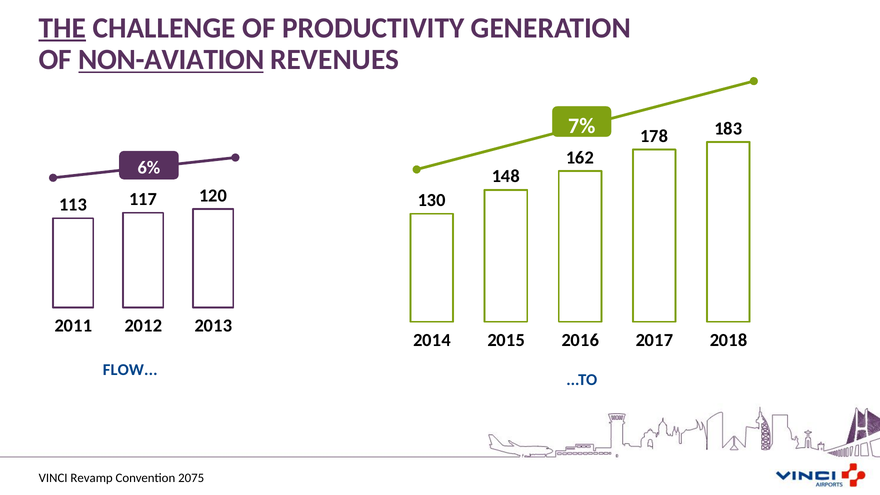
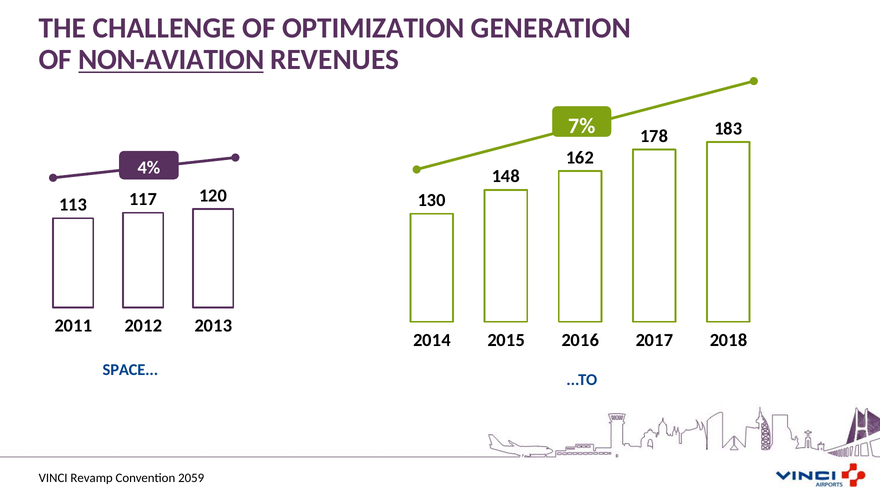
THE underline: present -> none
PRODUCTIVITY: PRODUCTIVITY -> OPTIMIZATION
6%: 6% -> 4%
FLOW: FLOW -> SPACE
2075: 2075 -> 2059
